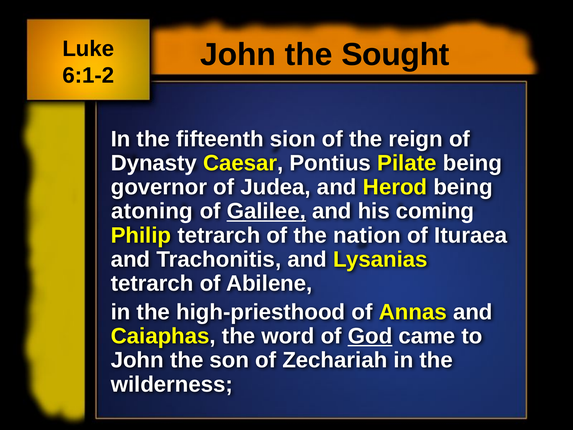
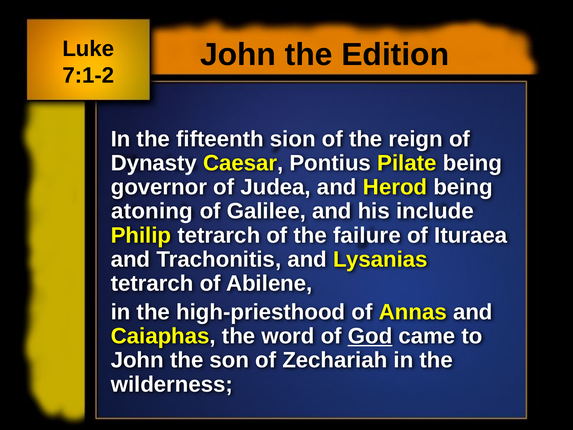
Sought: Sought -> Edition
6:1-2: 6:1-2 -> 7:1-2
Galilee underline: present -> none
coming: coming -> include
nation: nation -> failure
